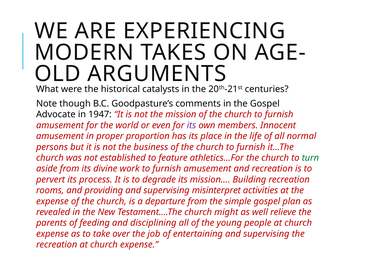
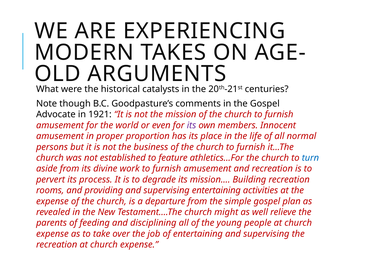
1947: 1947 -> 1921
turn colour: green -> blue
supervising misinterpret: misinterpret -> entertaining
